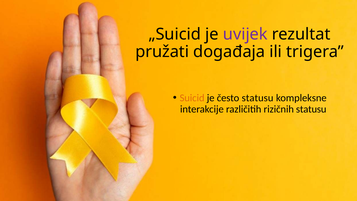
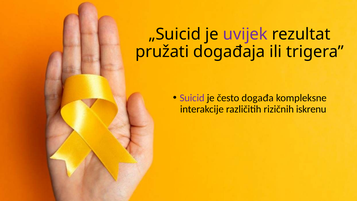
Suicid colour: orange -> purple
često statusu: statusu -> događa
rizičnih statusu: statusu -> iskrenu
